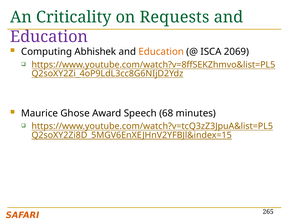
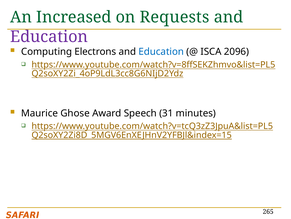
Criticality: Criticality -> Increased
Abhishek: Abhishek -> Electrons
Education at (161, 52) colour: orange -> blue
2069: 2069 -> 2096
68: 68 -> 31
